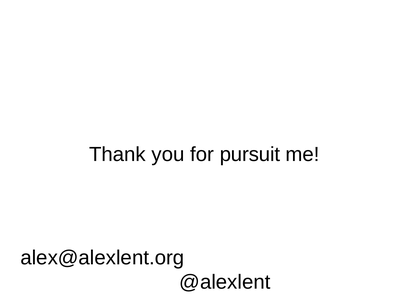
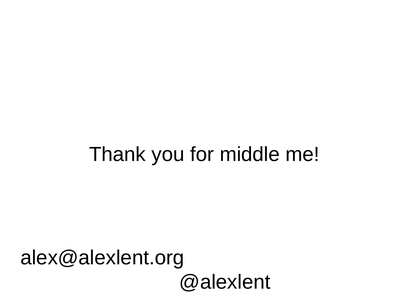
pursuit: pursuit -> middle
